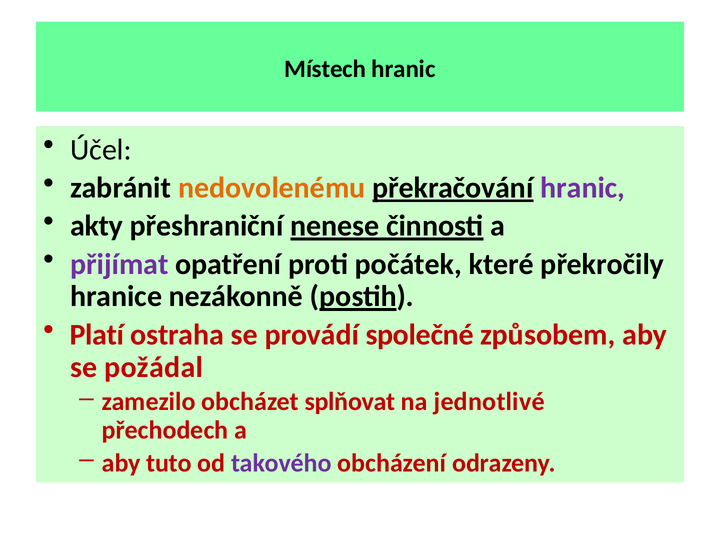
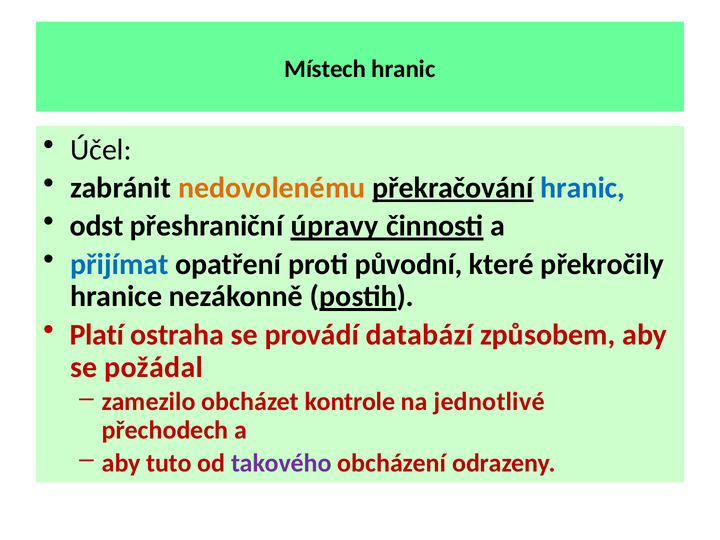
hranic at (583, 188) colour: purple -> blue
akty: akty -> odst
nenese: nenese -> úpravy
přijímat colour: purple -> blue
počátek: počátek -> původní
společné: společné -> databází
splňovat: splňovat -> kontrole
